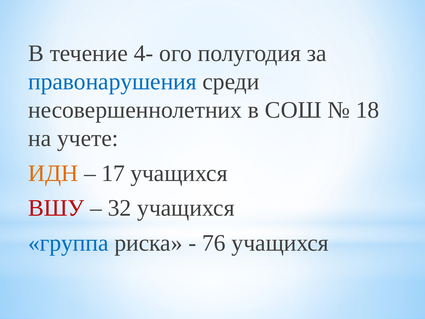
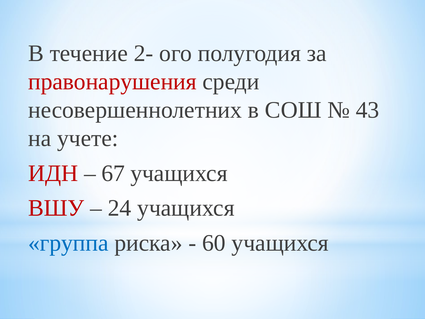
4-: 4- -> 2-
правонарушения colour: blue -> red
18: 18 -> 43
ИДН colour: orange -> red
17: 17 -> 67
32: 32 -> 24
76: 76 -> 60
